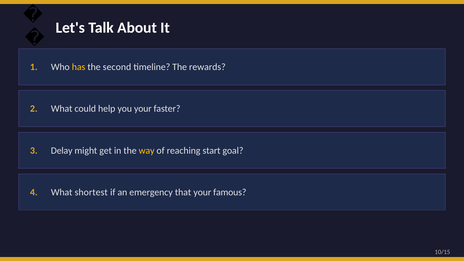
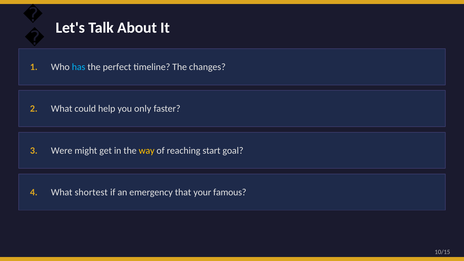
has colour: yellow -> light blue
second: second -> perfect
rewards: rewards -> changes
you your: your -> only
Delay: Delay -> Were
